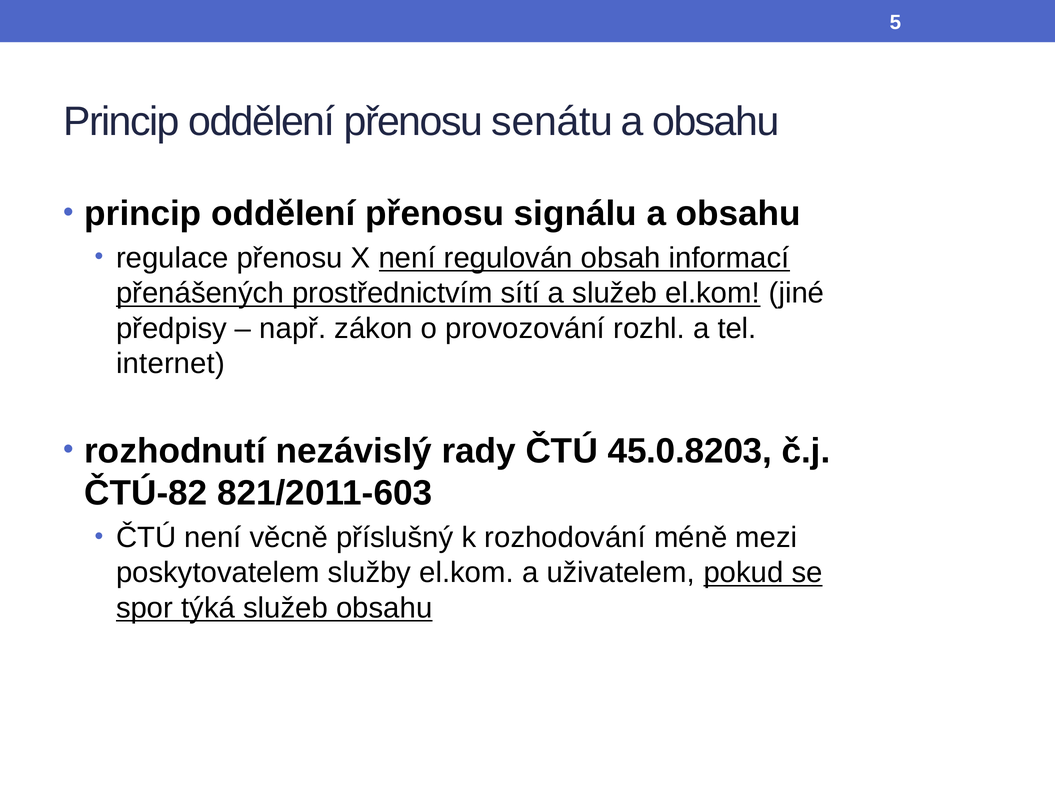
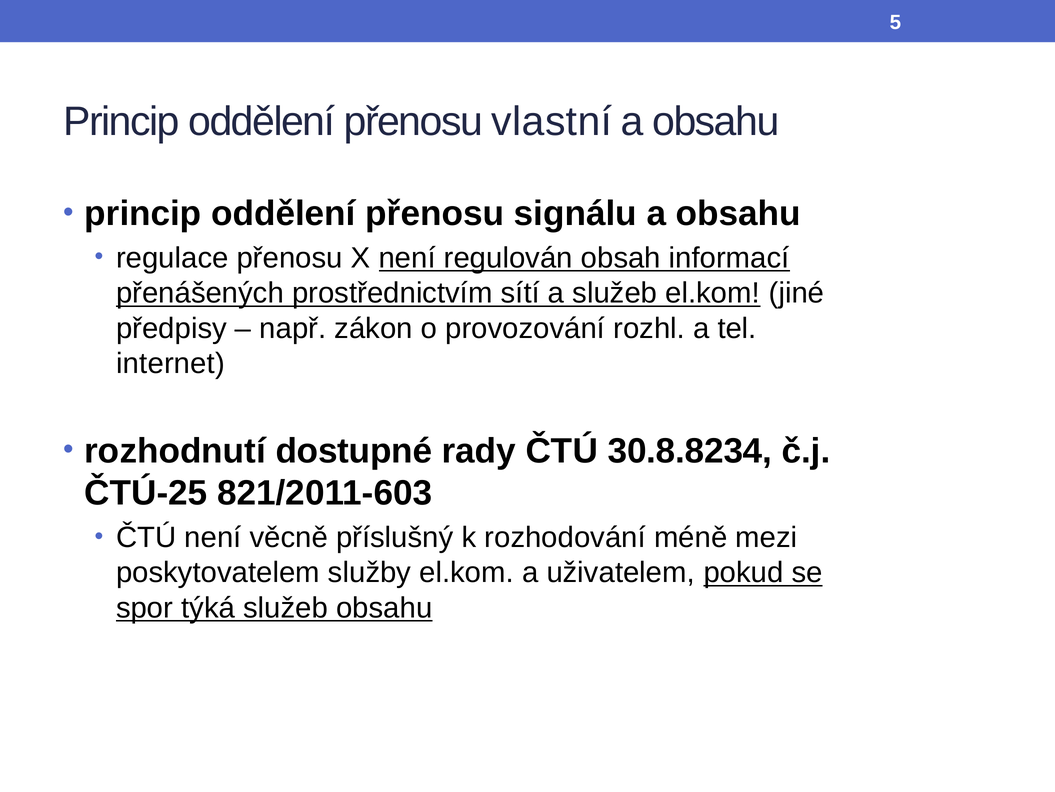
senátu: senátu -> vlastní
nezávislý: nezávislý -> dostupné
45.0.8203: 45.0.8203 -> 30.8.8234
ČTÚ-82: ČTÚ-82 -> ČTÚ-25
